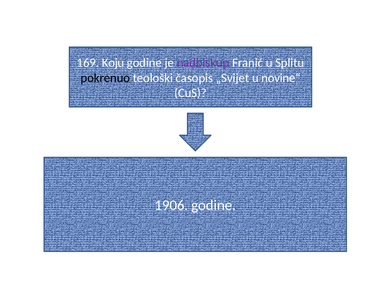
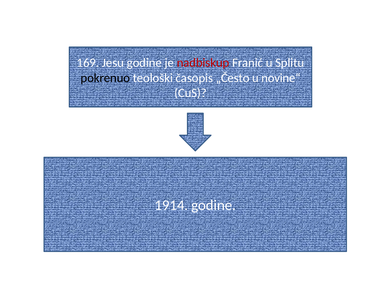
Koju: Koju -> Jesu
nadbiskup colour: purple -> red
„Svijet: „Svijet -> „Često
1906: 1906 -> 1914
